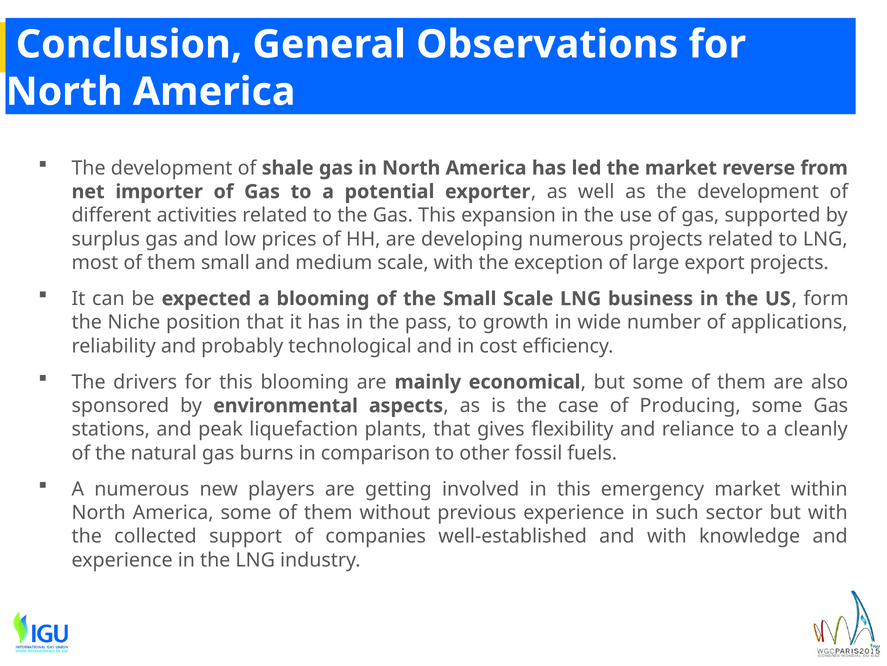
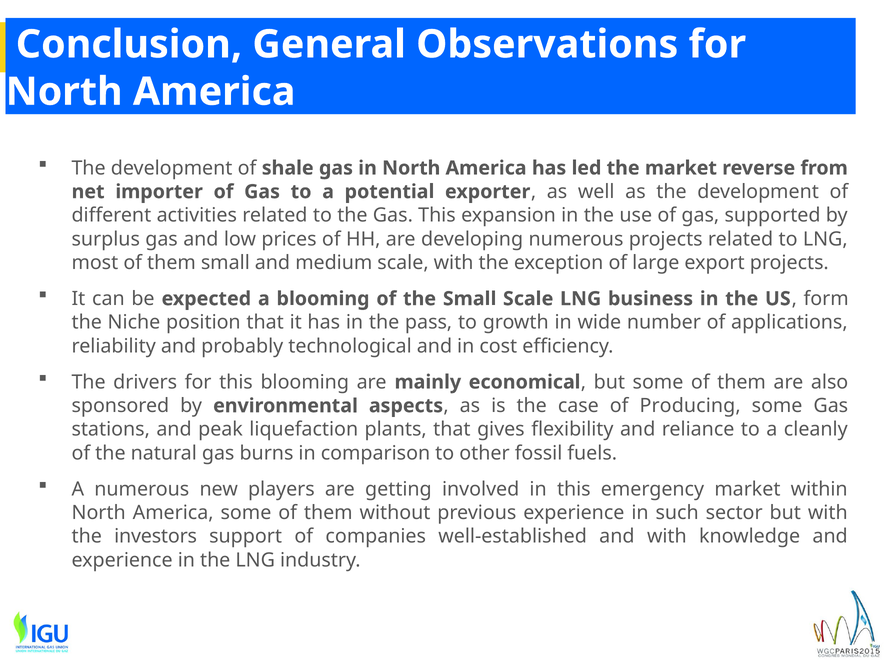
collected: collected -> investors
